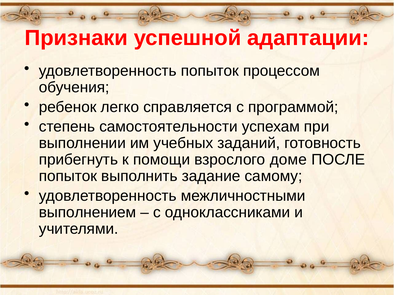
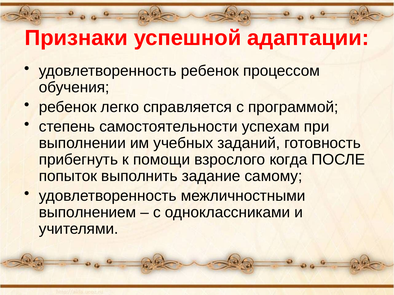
удовлетворенность попыток: попыток -> ребенок
доме: доме -> когда
